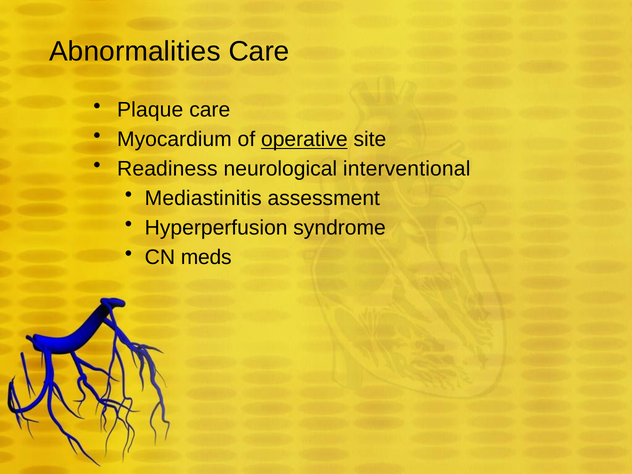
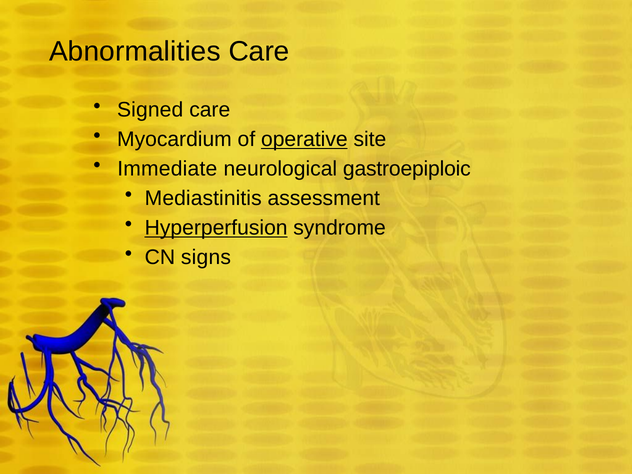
Plaque: Plaque -> Signed
Readiness: Readiness -> Immediate
interventional: interventional -> gastroepiploic
Hyperperfusion underline: none -> present
meds: meds -> signs
